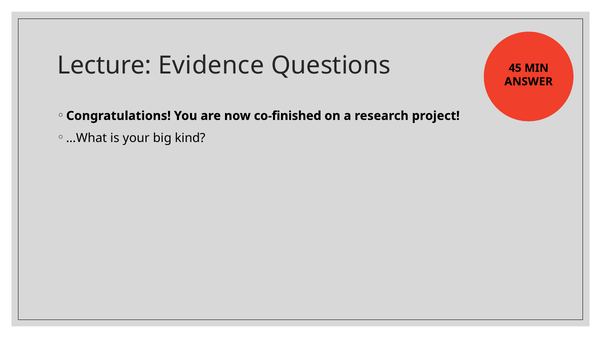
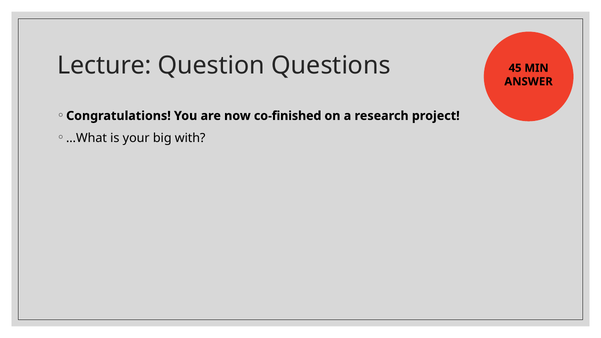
Evidence: Evidence -> Question
kind: kind -> with
